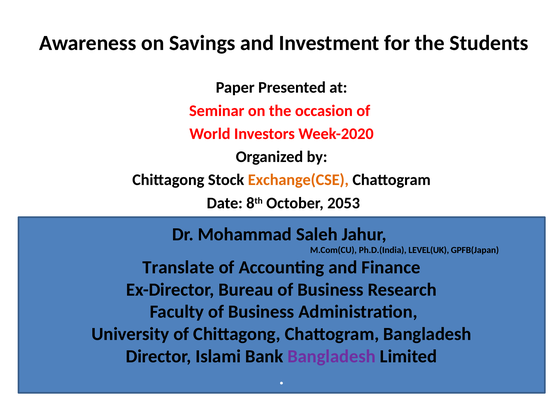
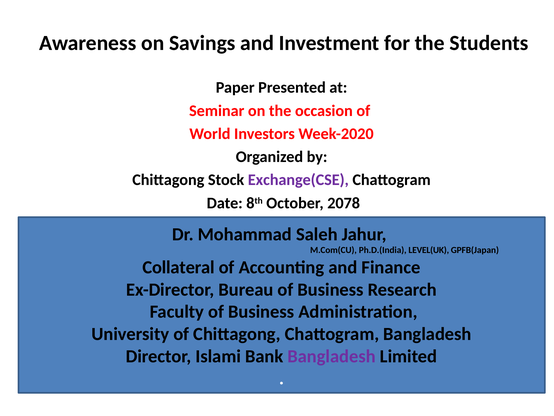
Exchange(CSE colour: orange -> purple
2053: 2053 -> 2078
Translate: Translate -> Collateral
